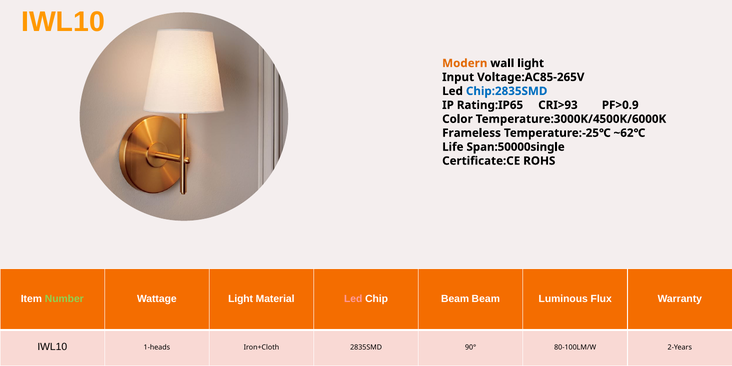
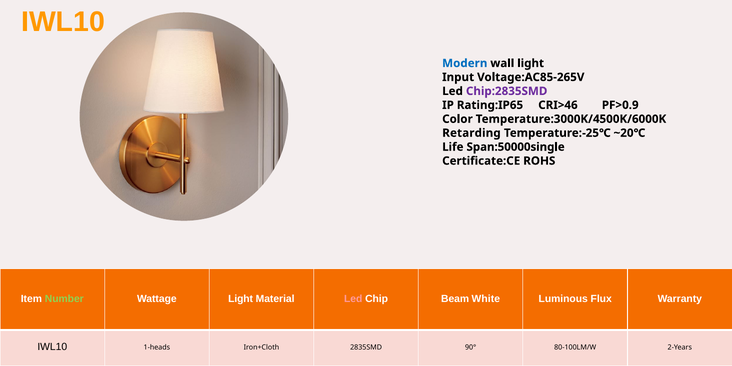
Modern colour: orange -> blue
Chip:2835SMD colour: blue -> purple
CRI>93: CRI>93 -> CRI>46
Frameless: Frameless -> Retarding
~62℃: ~62℃ -> ~20℃
Beam Beam: Beam -> White
